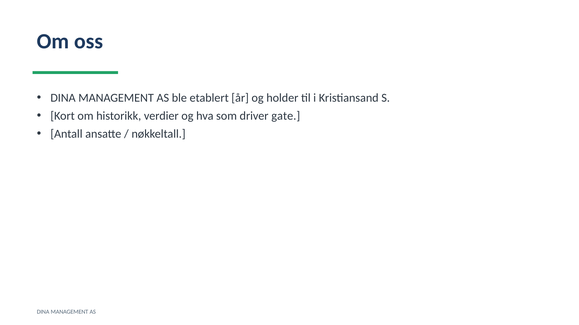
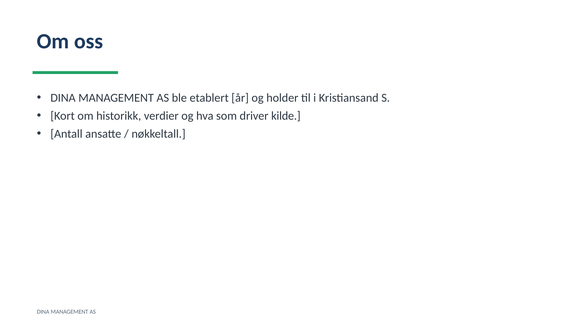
gate: gate -> kilde
